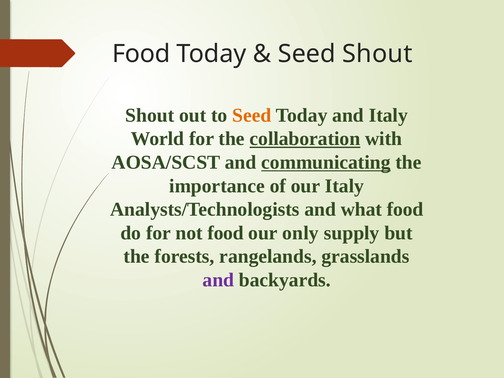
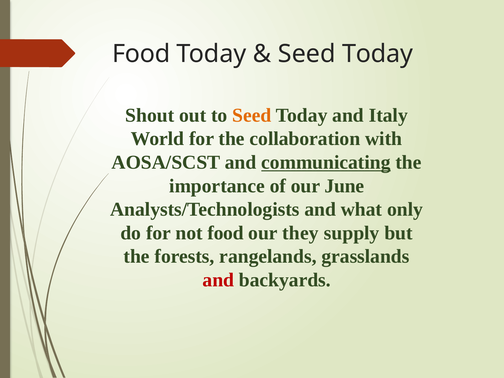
Shout at (377, 54): Shout -> Today
collaboration underline: present -> none
our Italy: Italy -> June
what food: food -> only
only: only -> they
and at (218, 280) colour: purple -> red
